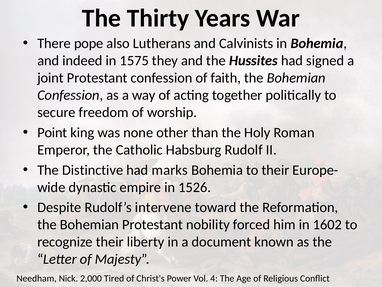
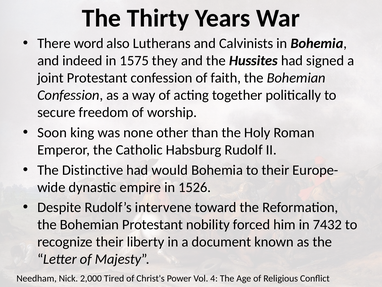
pope: pope -> word
Point: Point -> Soon
marks: marks -> would
1602: 1602 -> 7432
